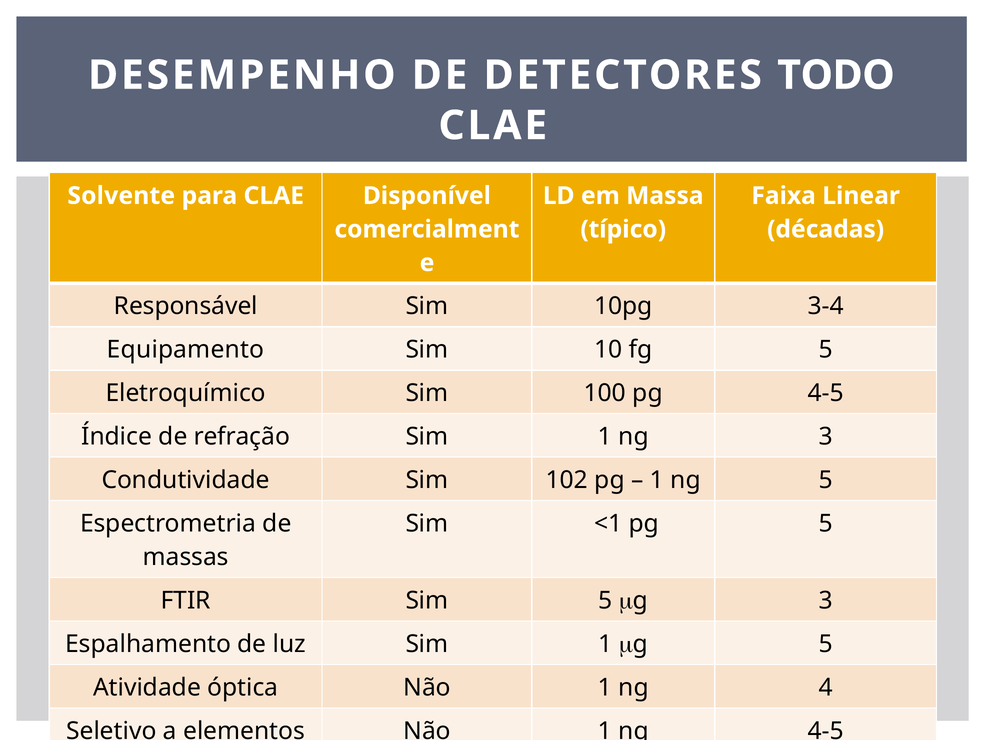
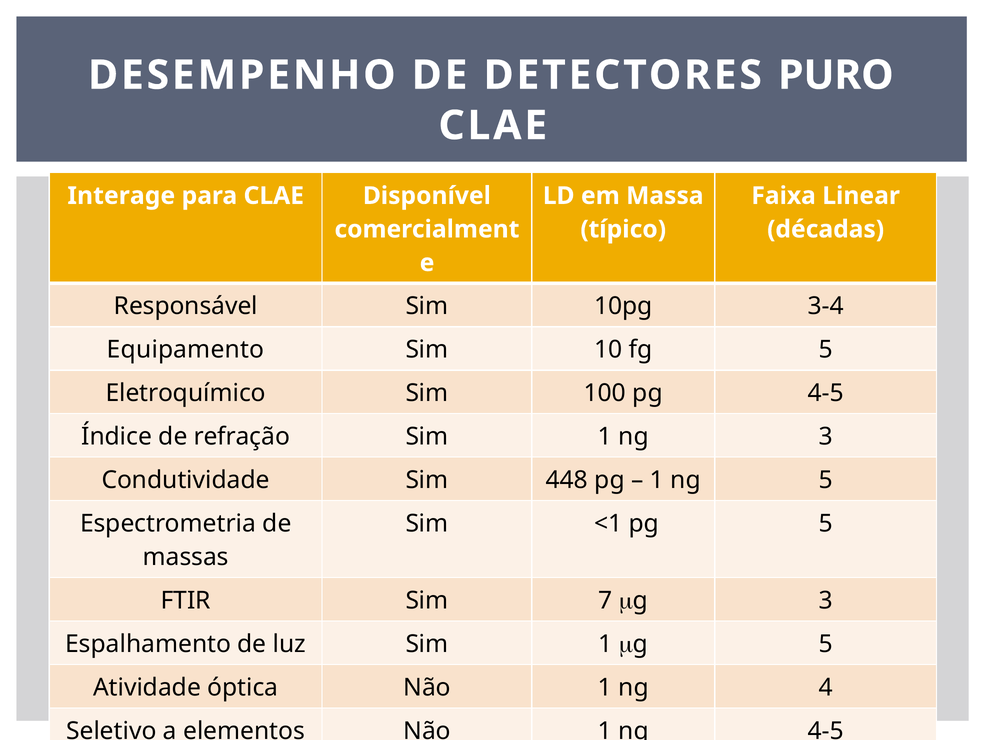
TODO: TODO -> PURO
Solvente: Solvente -> Interage
102: 102 -> 448
Sim 5: 5 -> 7
